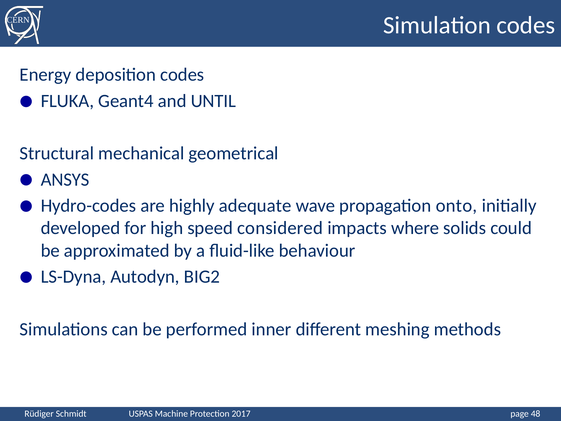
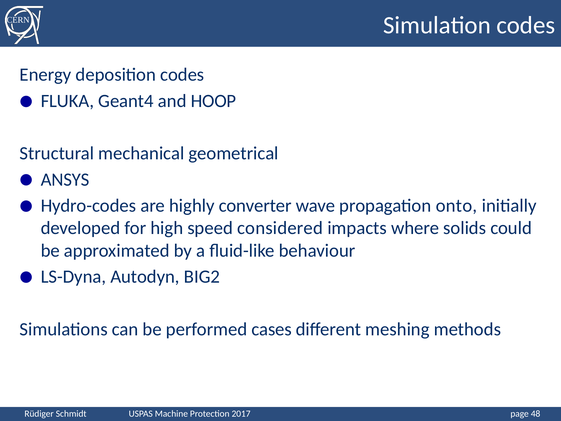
UNTIL: UNTIL -> HOOP
adequate: adequate -> converter
inner: inner -> cases
